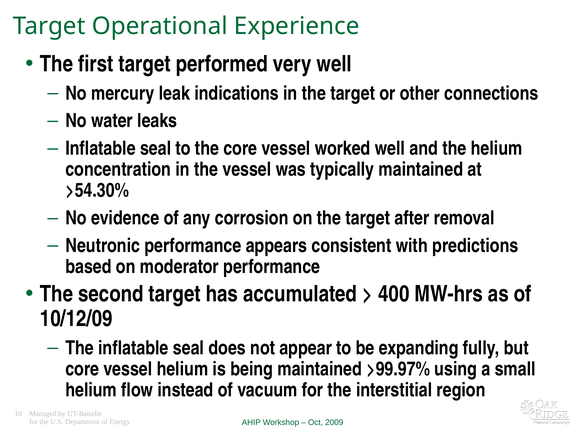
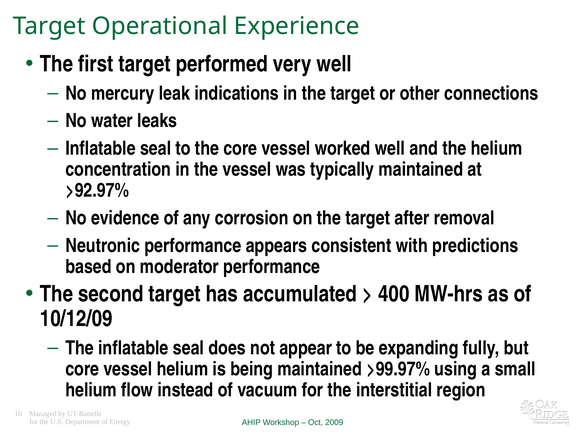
>54.30%: >54.30% -> >92.97%
